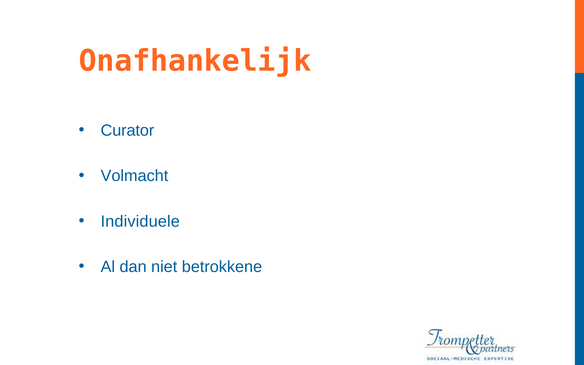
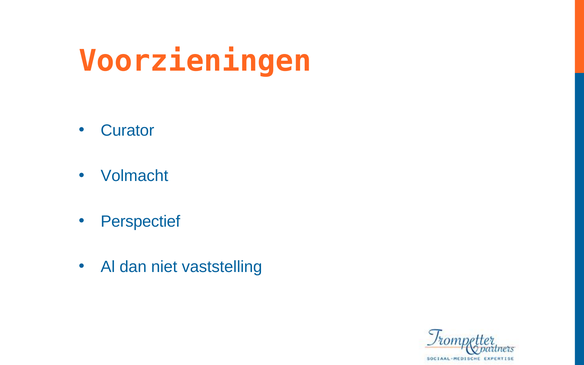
Onafhankelijk: Onafhankelijk -> Voorzieningen
Individuele: Individuele -> Perspectief
betrokkene: betrokkene -> vaststelling
